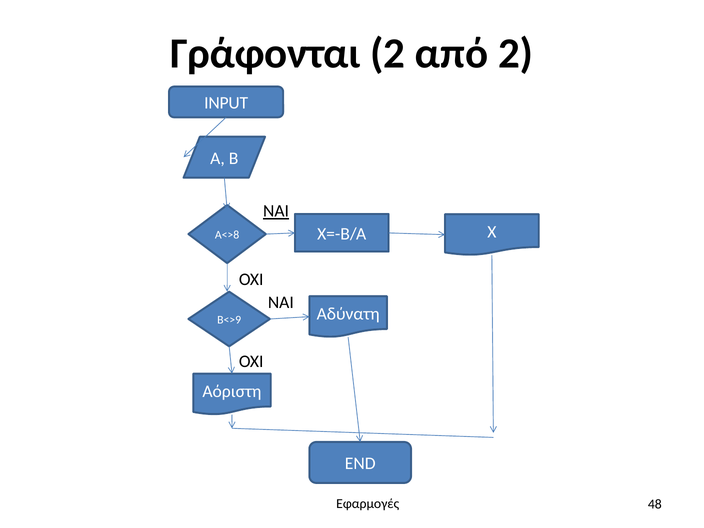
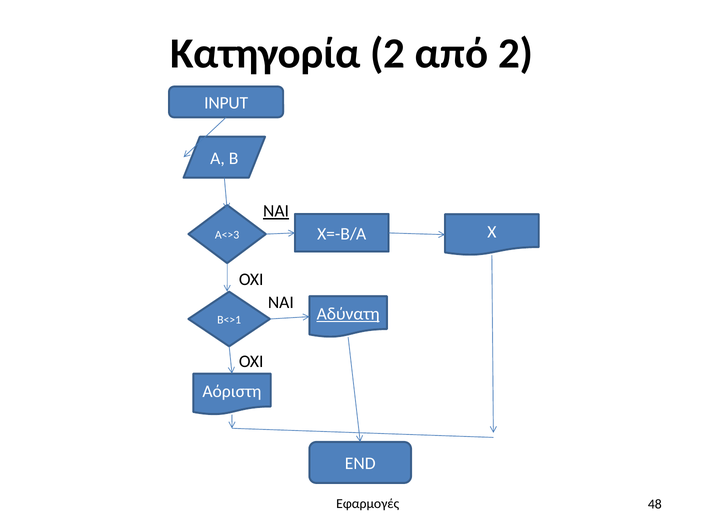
Γράφονται: Γράφονται -> Κατηγορία
A<>8: A<>8 -> A<>3
Αδύνατη underline: none -> present
B<>9: B<>9 -> B<>1
